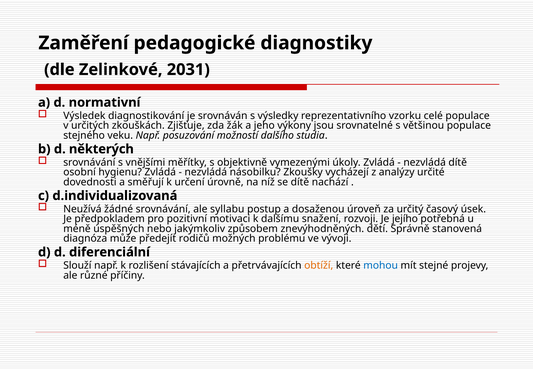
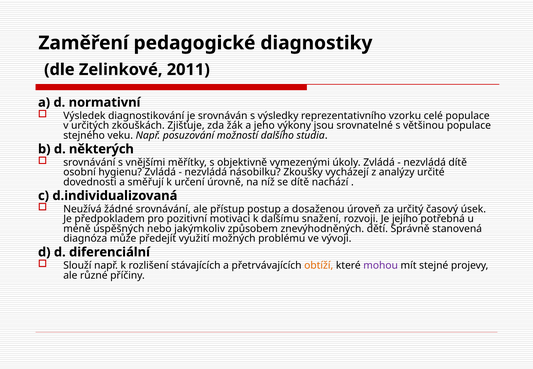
2031: 2031 -> 2011
syllabu: syllabu -> přístup
rodičů: rodičů -> využití
mohou colour: blue -> purple
